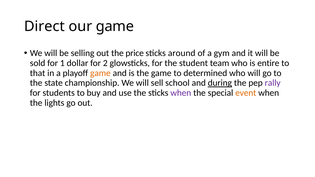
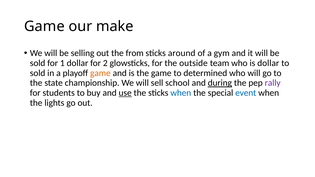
Direct at (44, 26): Direct -> Game
our game: game -> make
price: price -> from
student: student -> outside
is entire: entire -> dollar
that at (38, 73): that -> sold
use underline: none -> present
when at (181, 93) colour: purple -> blue
event colour: orange -> blue
